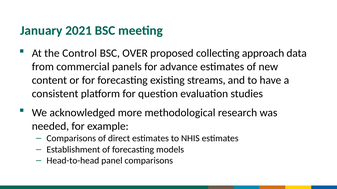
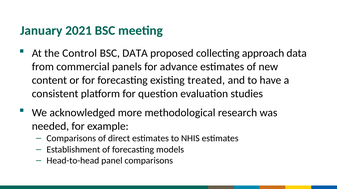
BSC OVER: OVER -> DATA
streams: streams -> treated
